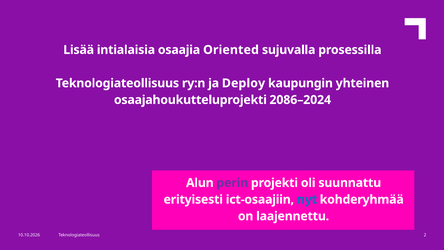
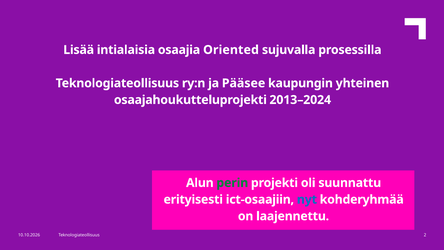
Deploy: Deploy -> Pääsee
2086–2024: 2086–2024 -> 2013–2024
perin colour: purple -> green
